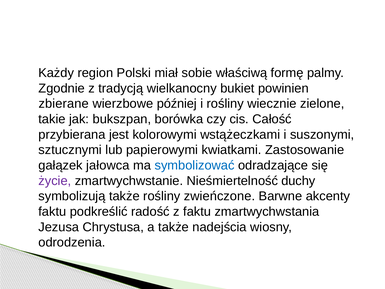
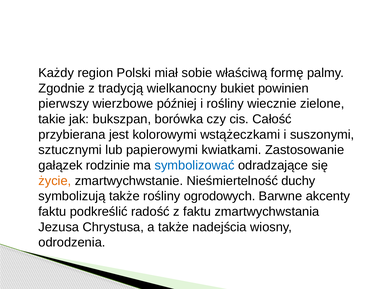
zbierane: zbierane -> pierwszy
jałowca: jałowca -> rodzinie
życie colour: purple -> orange
zwieńczone: zwieńczone -> ogrodowych
